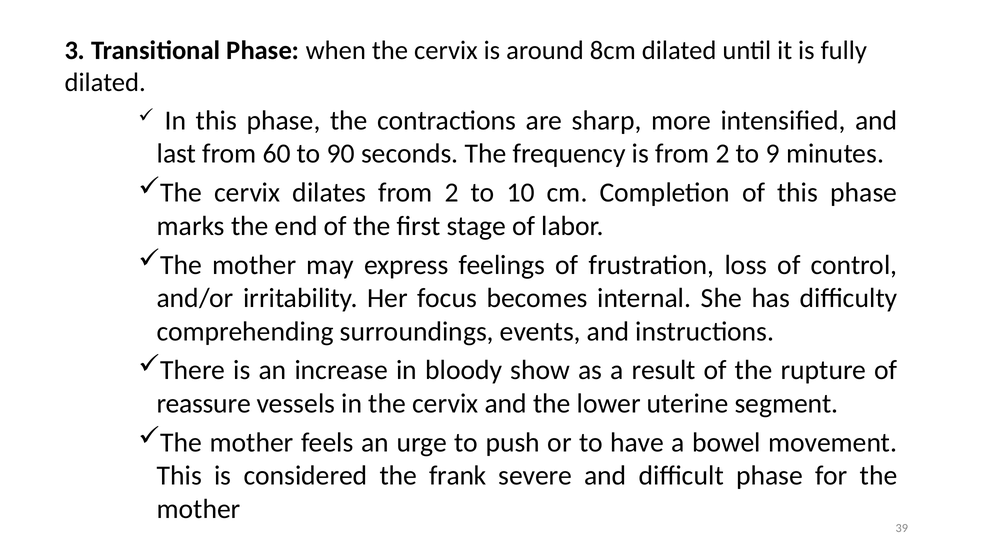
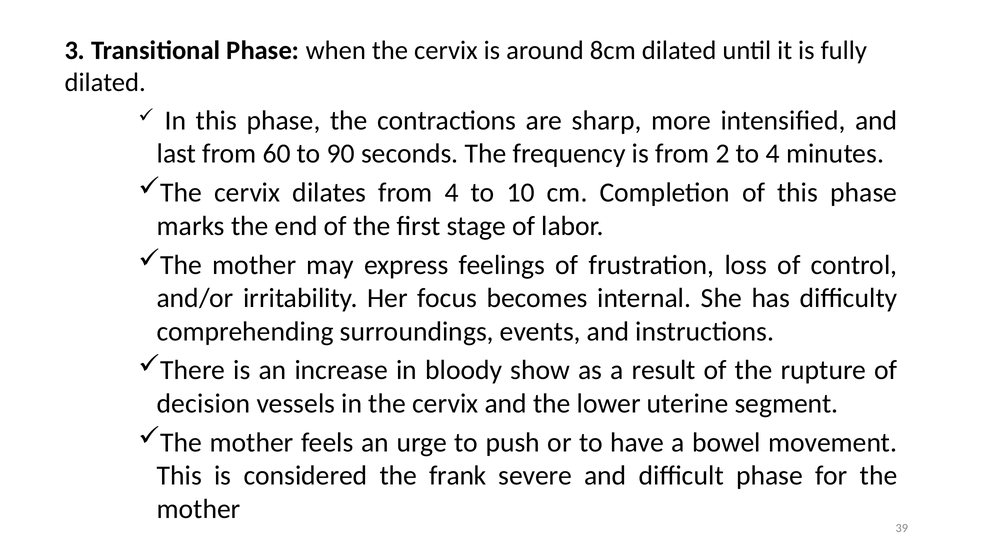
to 9: 9 -> 4
dilates from 2: 2 -> 4
reassure: reassure -> decision
